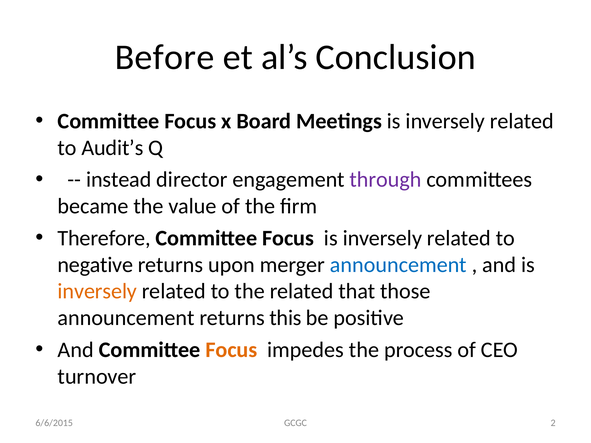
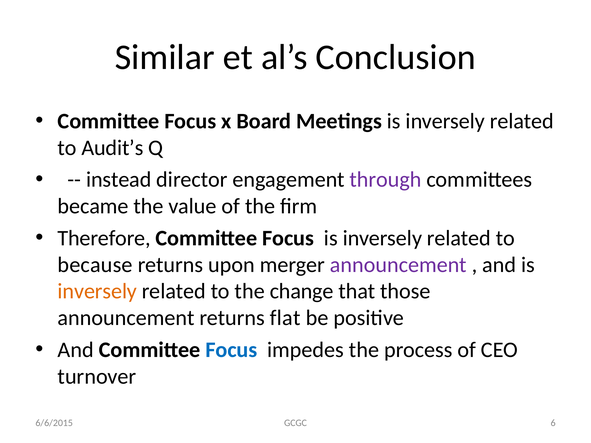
Before: Before -> Similar
negative: negative -> because
announcement at (398, 265) colour: blue -> purple
the related: related -> change
this: this -> flat
Focus at (231, 350) colour: orange -> blue
2: 2 -> 6
